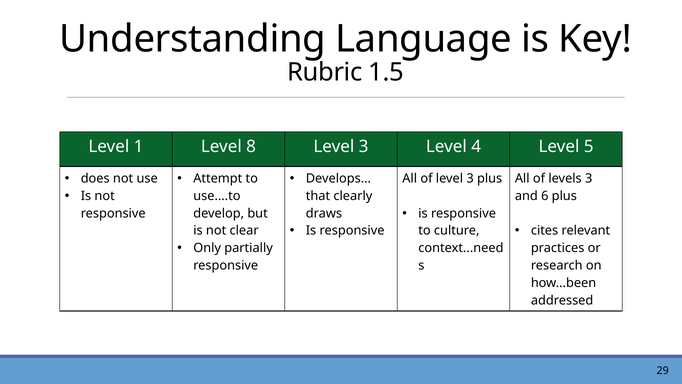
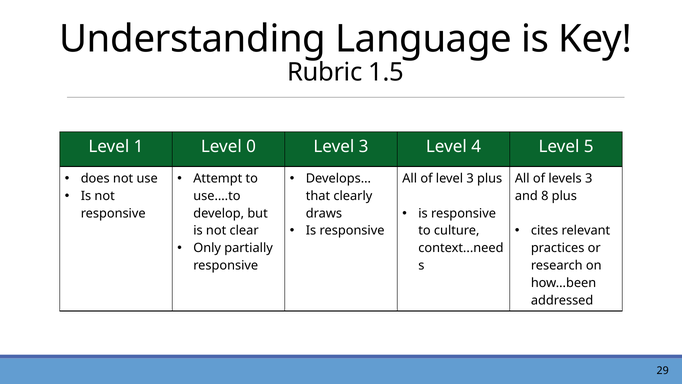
8: 8 -> 0
6: 6 -> 8
